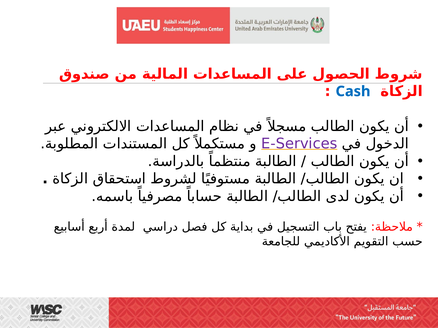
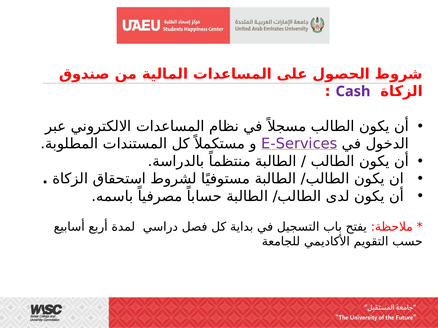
Cash colour: blue -> purple
